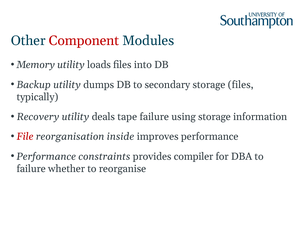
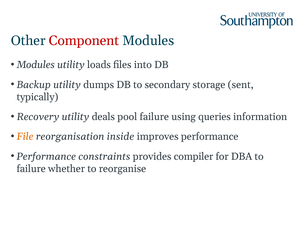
Memory at (36, 65): Memory -> Modules
storage files: files -> sent
tape: tape -> pool
using storage: storage -> queries
File colour: red -> orange
